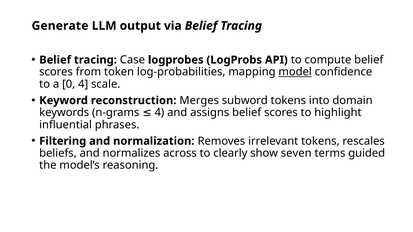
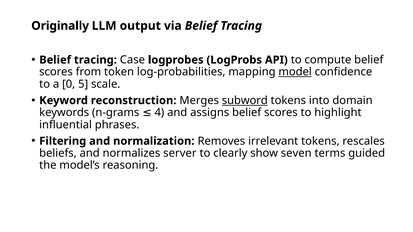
Generate: Generate -> Originally
0 4: 4 -> 5
subword underline: none -> present
across: across -> server
